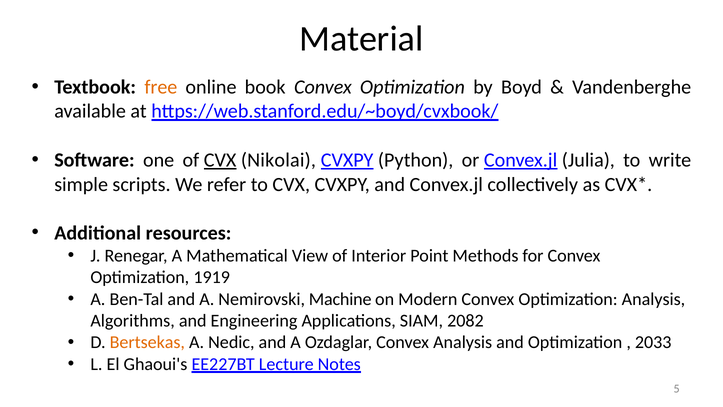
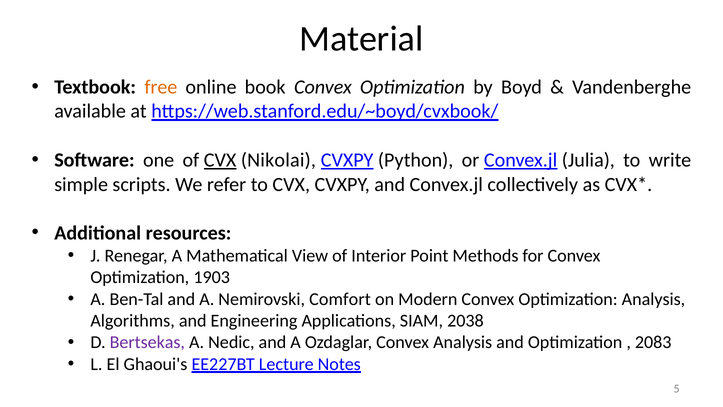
1919: 1919 -> 1903
Machine: Machine -> Comfort
2082: 2082 -> 2038
Bertsekas colour: orange -> purple
2033: 2033 -> 2083
